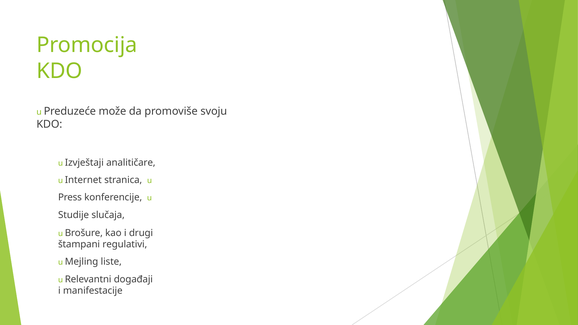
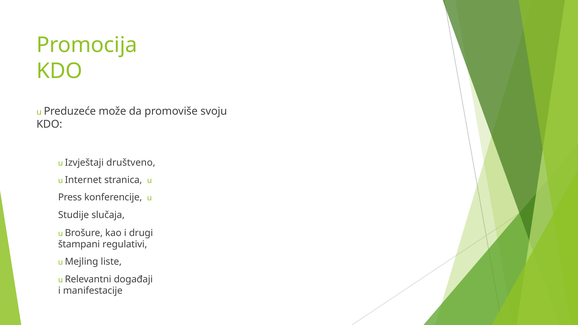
analitičare: analitičare -> društveno
